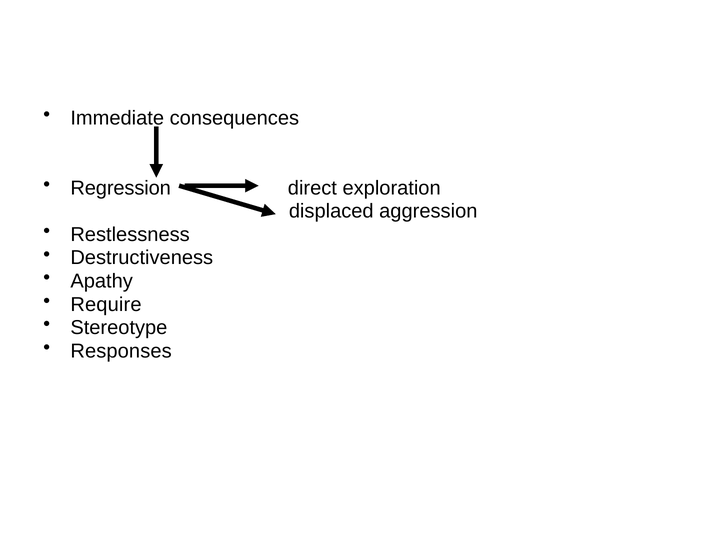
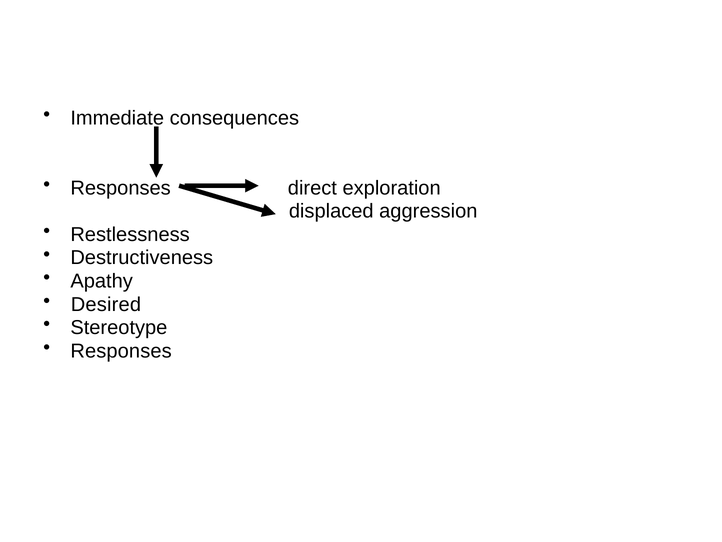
Regression at (121, 188): Regression -> Responses
Require: Require -> Desired
